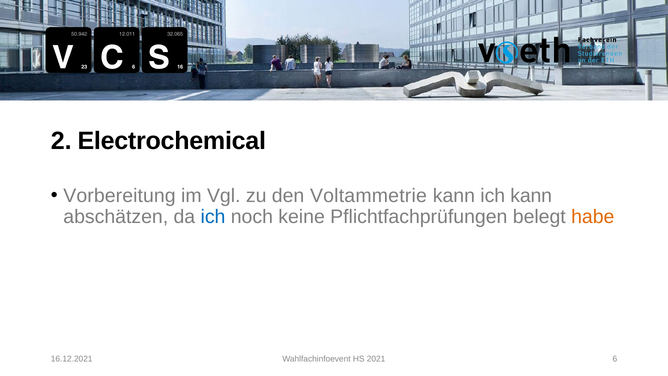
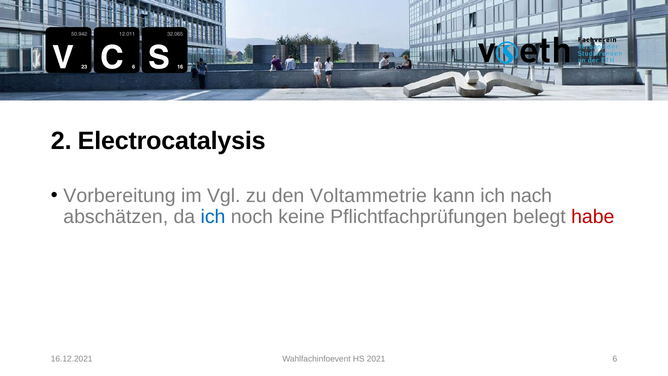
Electrochemical: Electrochemical -> Electrocatalysis
ich kann: kann -> nach
habe colour: orange -> red
